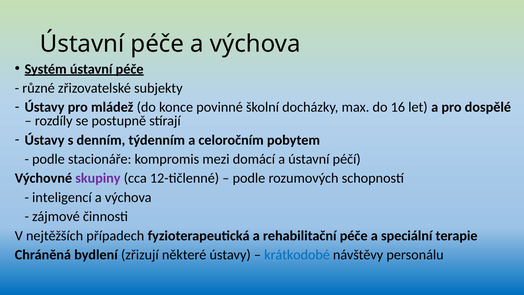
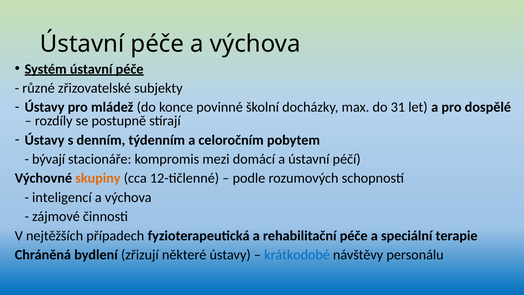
16: 16 -> 31
podle at (48, 159): podle -> bývají
skupiny colour: purple -> orange
